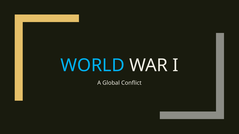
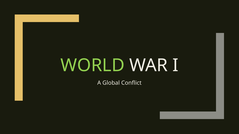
WORLD colour: light blue -> light green
